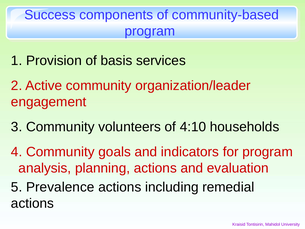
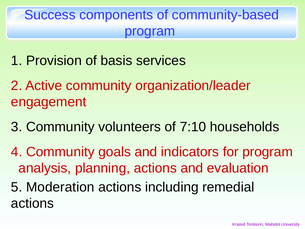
4:10: 4:10 -> 7:10
Prevalence: Prevalence -> Moderation
